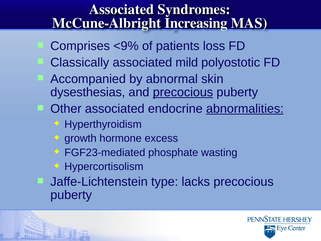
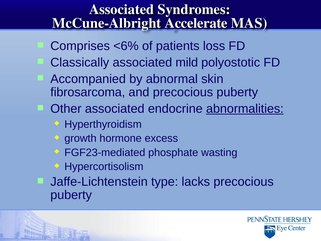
Increasing: Increasing -> Accelerate
<9%: <9% -> <6%
dysesthesias: dysesthesias -> fibrosarcoma
precocious at (183, 92) underline: present -> none
